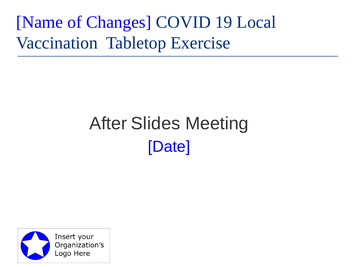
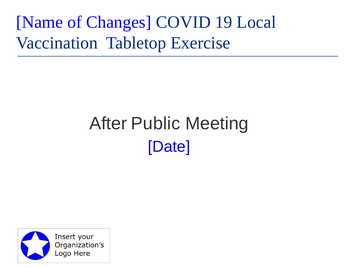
Slides: Slides -> Public
